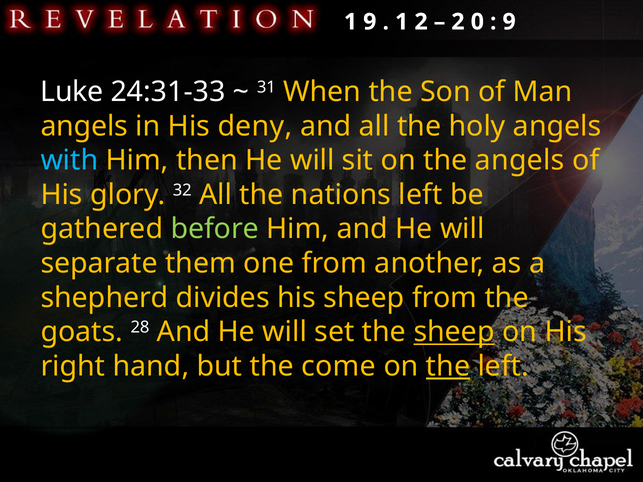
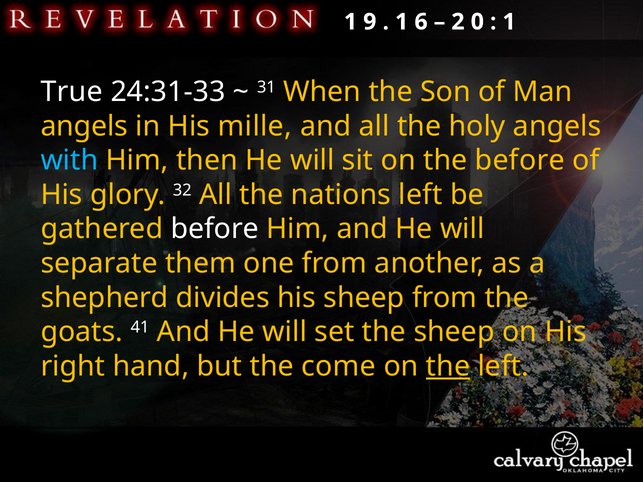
1 2: 2 -> 6
9 at (509, 22): 9 -> 1
Luke: Luke -> True
deny: deny -> mille
the angels: angels -> before
before at (215, 229) colour: light green -> white
28: 28 -> 41
sheep at (454, 332) underline: present -> none
